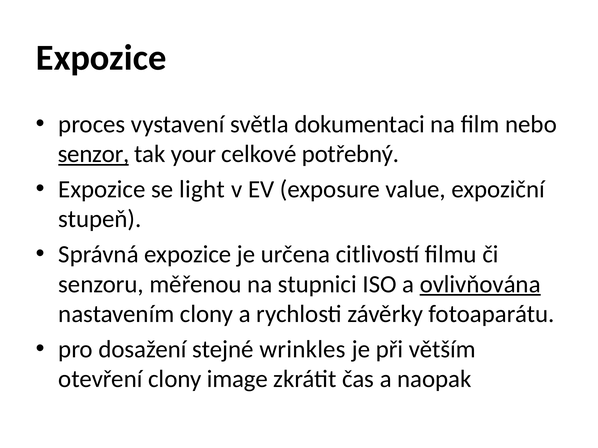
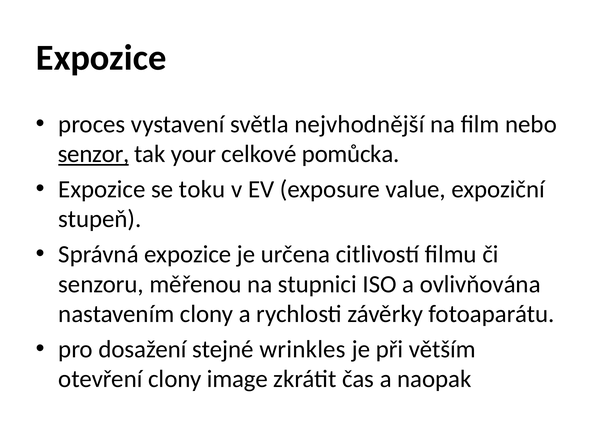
dokumentaci: dokumentaci -> nejvhodnější
potřebný: potřebný -> pomůcka
light: light -> toku
ovlivňována underline: present -> none
